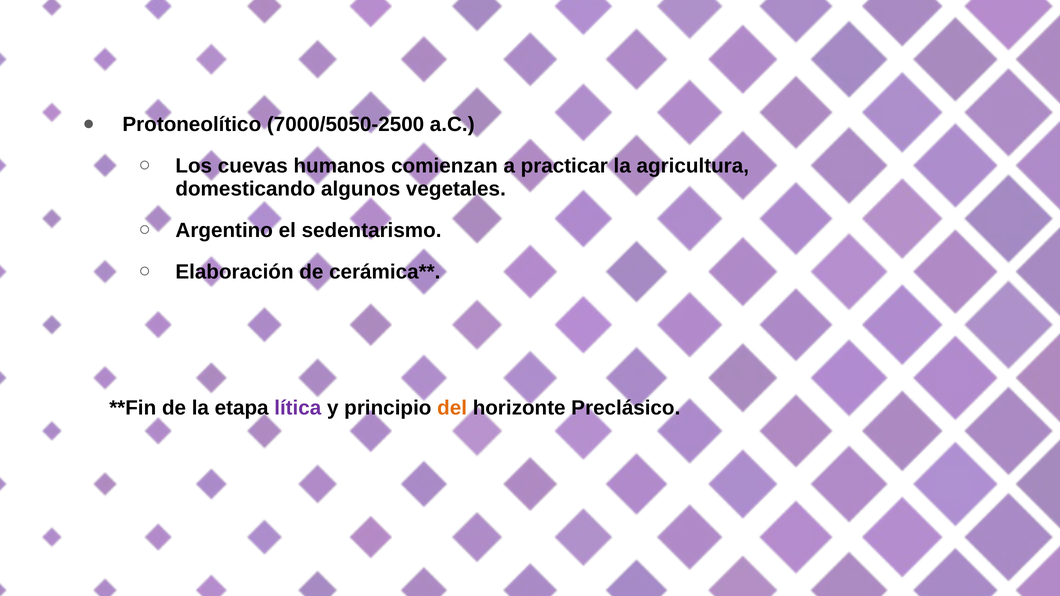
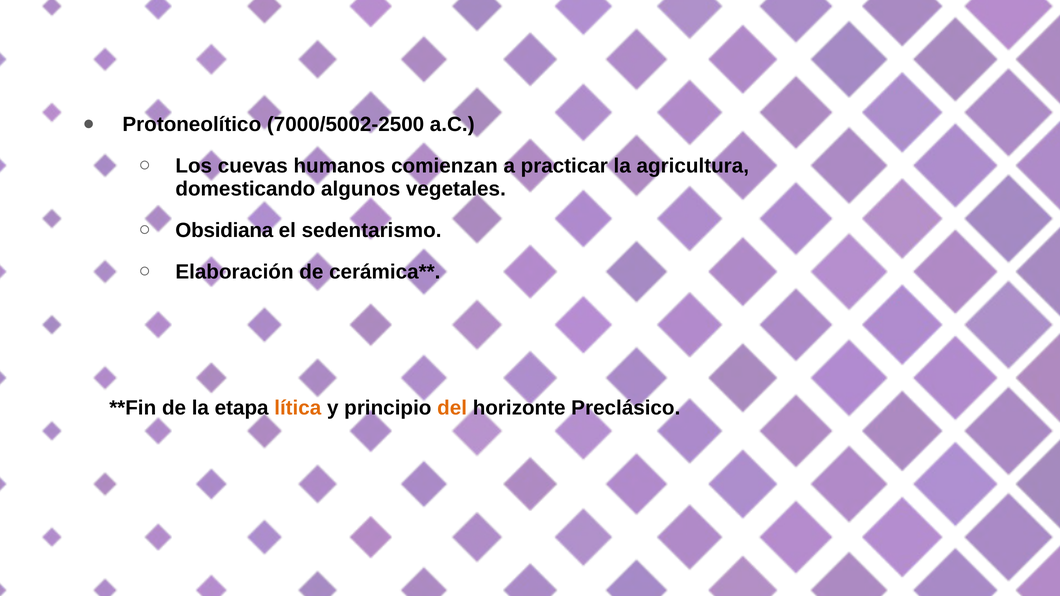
7000/5050-2500: 7000/5050-2500 -> 7000/5002-2500
Argentino: Argentino -> Obsidiana
lítica colour: purple -> orange
